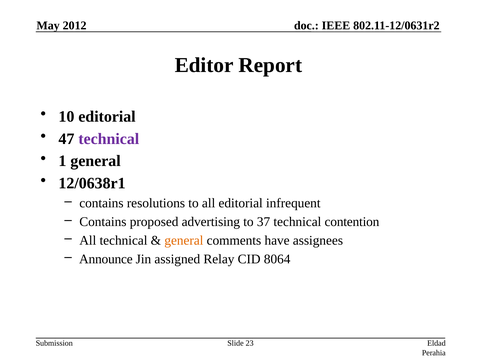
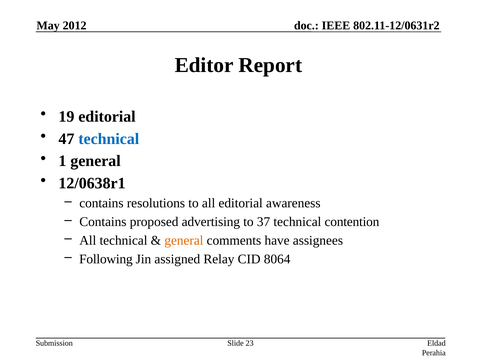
10: 10 -> 19
technical at (109, 139) colour: purple -> blue
infrequent: infrequent -> awareness
Announce: Announce -> Following
